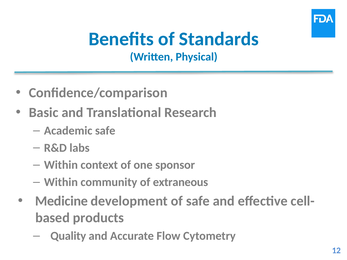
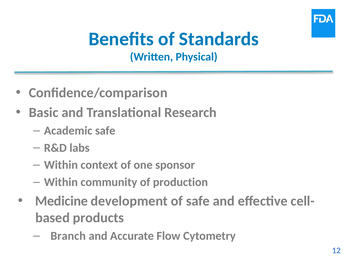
extraneous: extraneous -> production
Quality: Quality -> Branch
